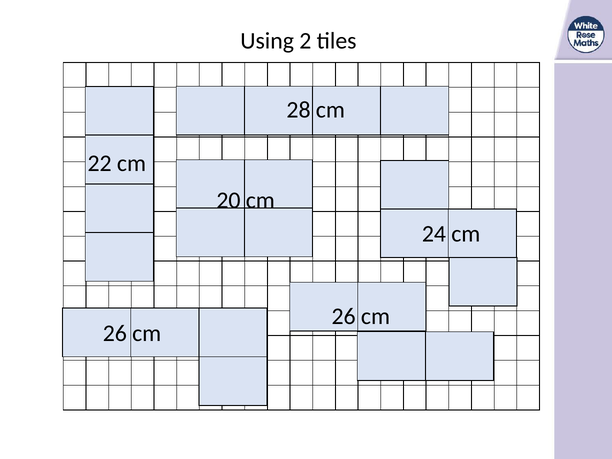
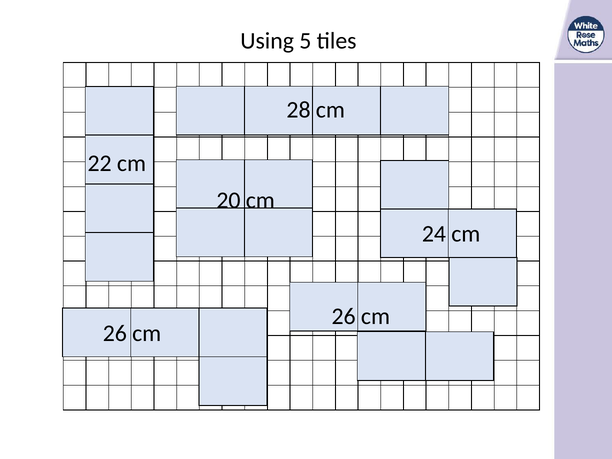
2: 2 -> 5
